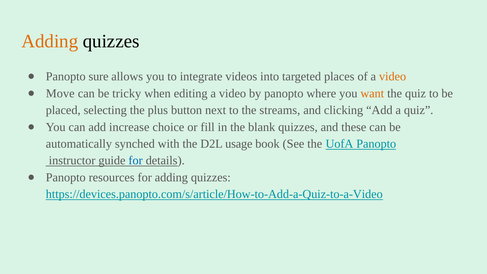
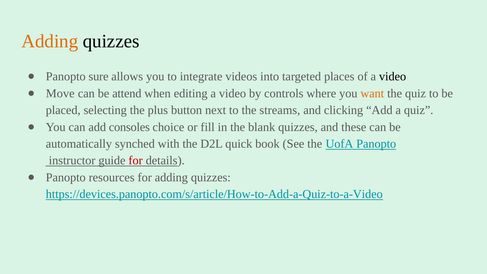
video at (393, 77) colour: orange -> black
tricky: tricky -> attend
by panopto: panopto -> controls
increase: increase -> consoles
usage: usage -> quick
for at (136, 161) colour: blue -> red
